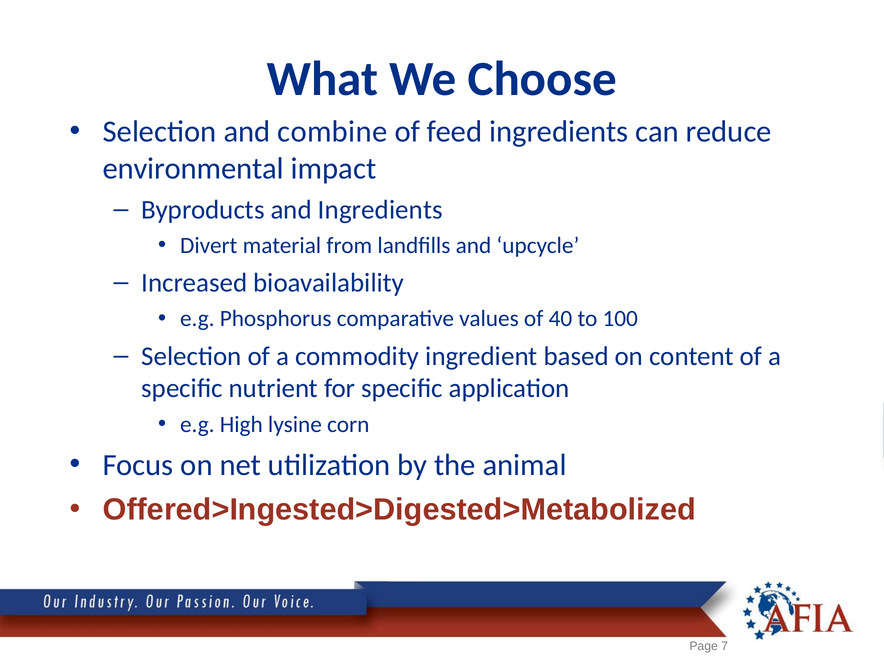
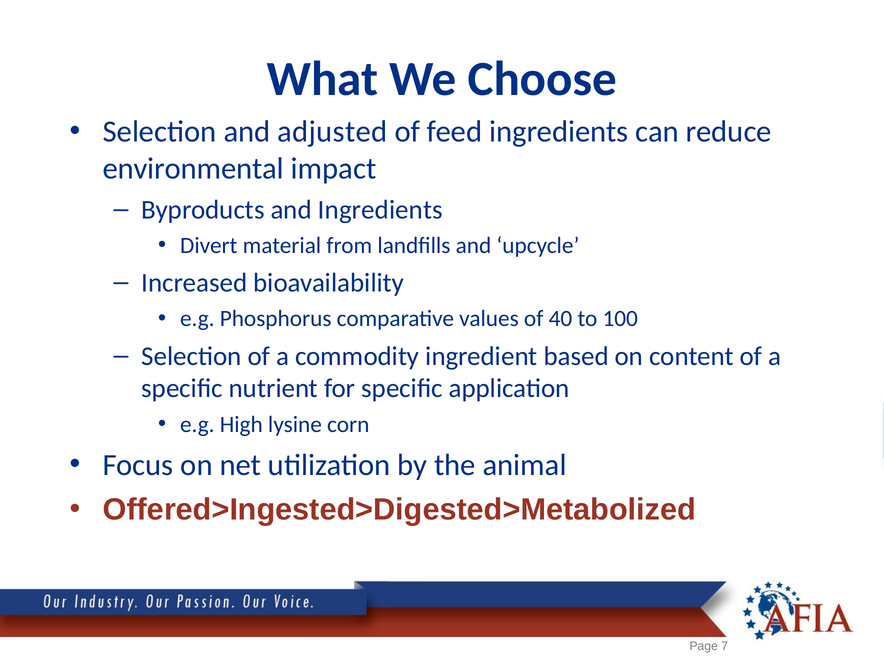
combine: combine -> adjusted
